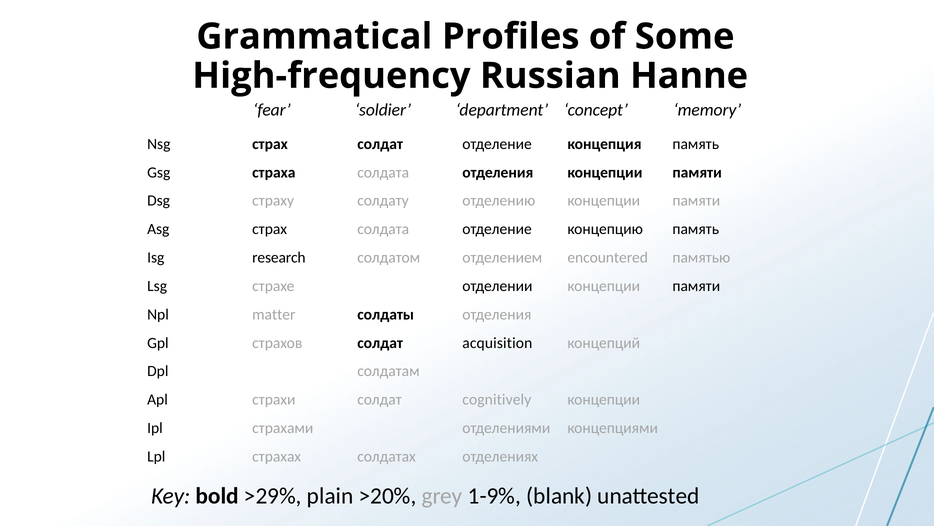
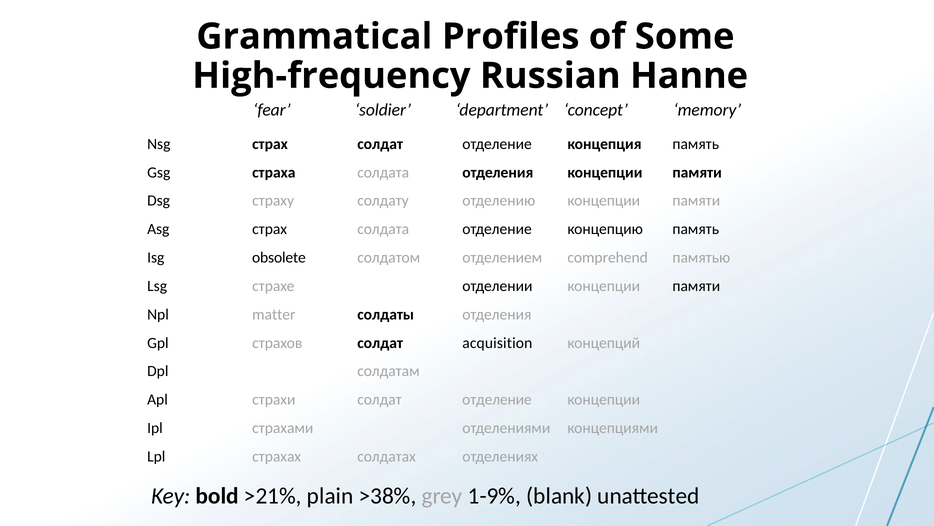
research: research -> obsolete
encountered: encountered -> comprehend
страхи солдат cognitively: cognitively -> отделение
>29%: >29% -> >21%
>20%: >20% -> >38%
